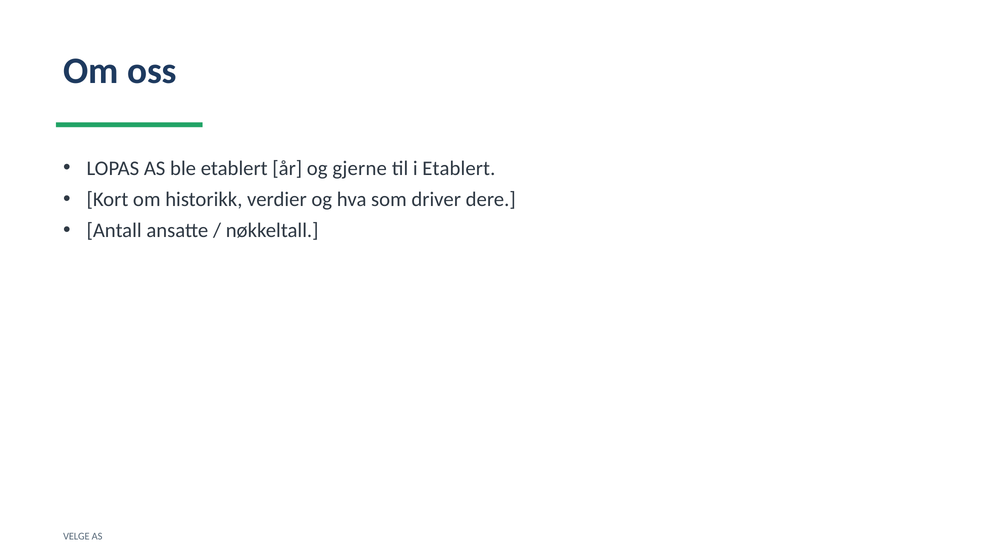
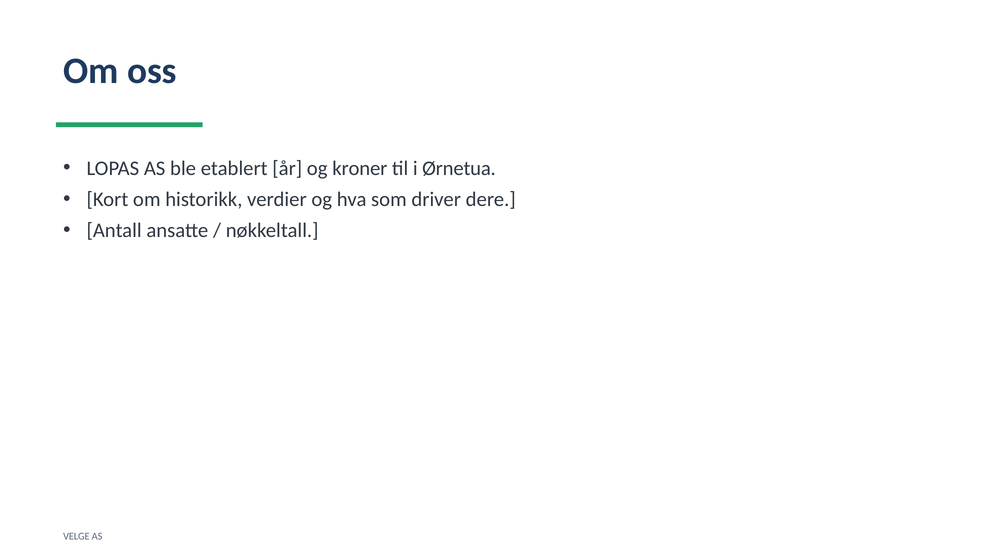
gjerne: gjerne -> kroner
i Etablert: Etablert -> Ørnetua
